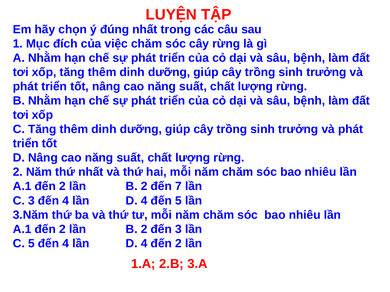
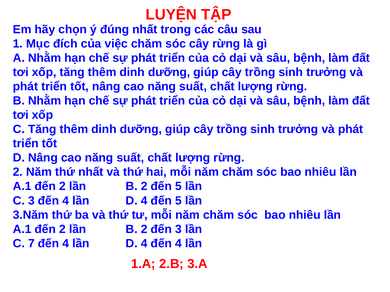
2 đến 7: 7 -> 5
C 5: 5 -> 7
4 đến 2: 2 -> 4
